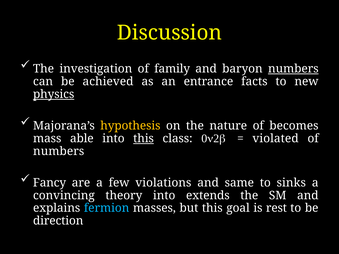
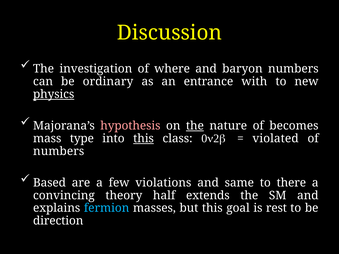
family: family -> where
numbers at (293, 69) underline: present -> none
achieved: achieved -> ordinary
facts: facts -> with
hypothesis colour: yellow -> pink
the at (195, 126) underline: none -> present
able: able -> type
Fancy: Fancy -> Based
sinks: sinks -> there
theory into: into -> half
